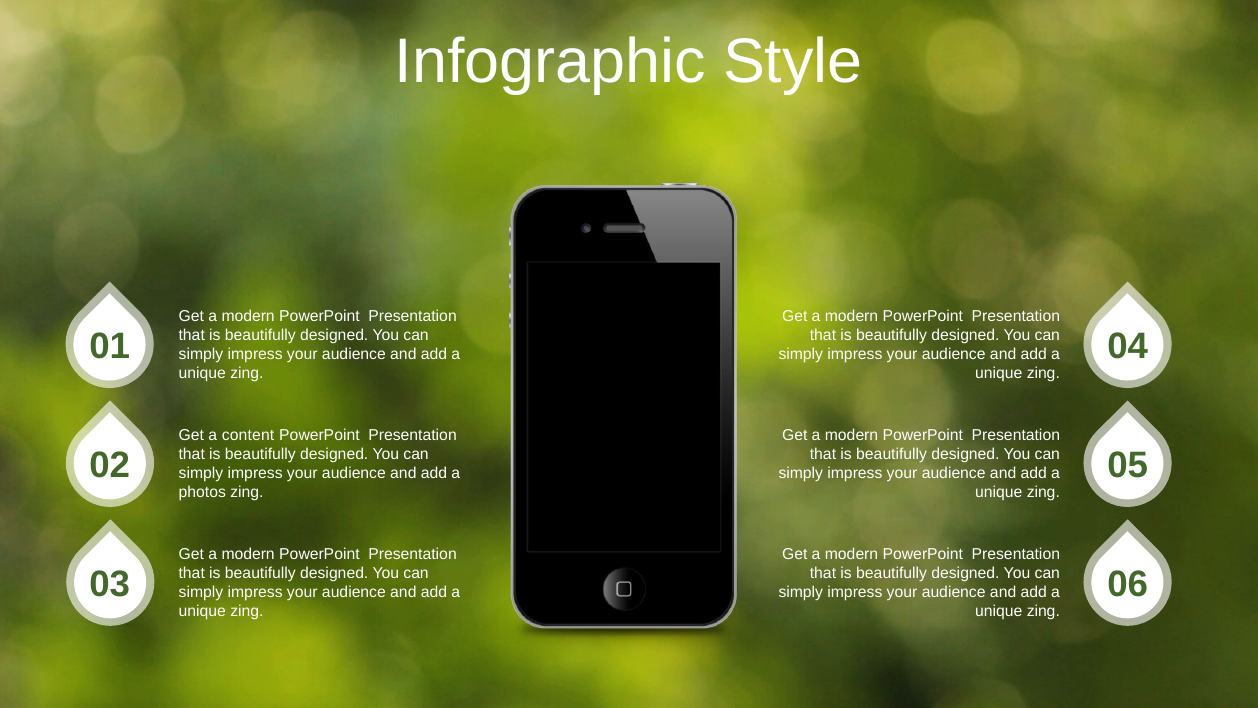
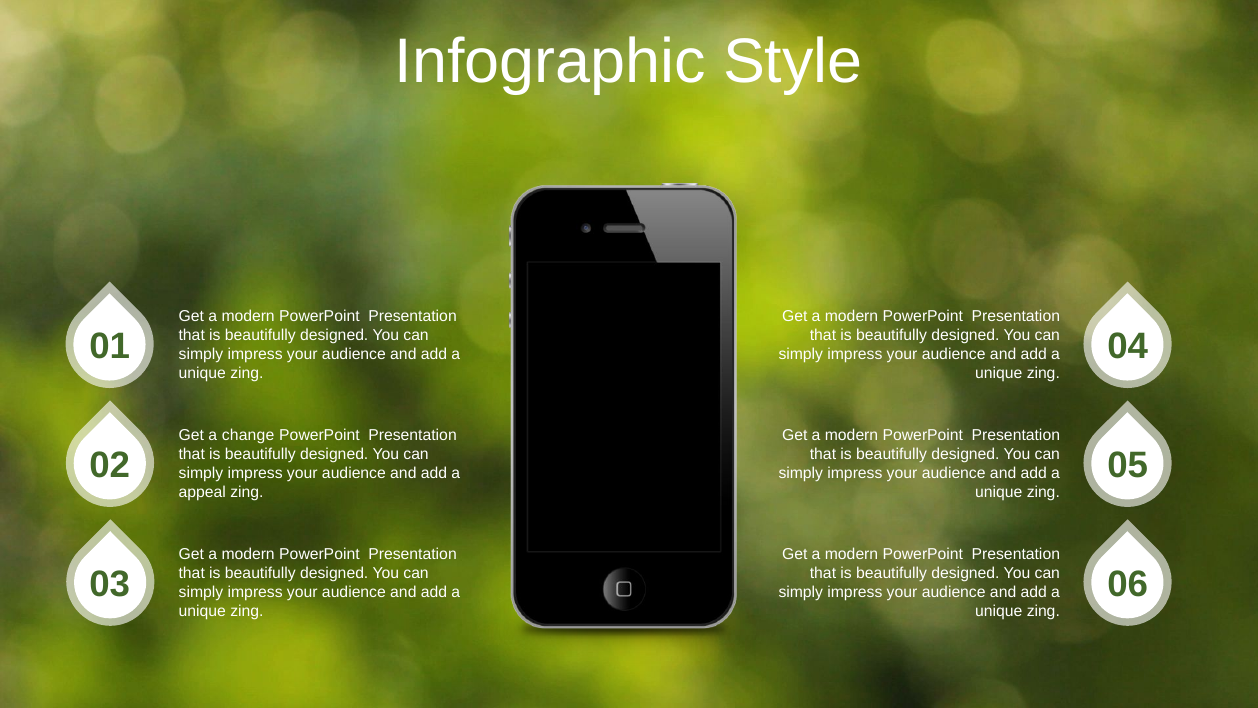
content: content -> change
photos: photos -> appeal
